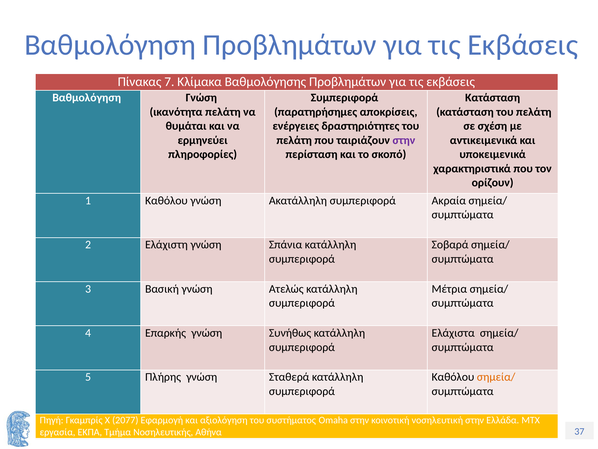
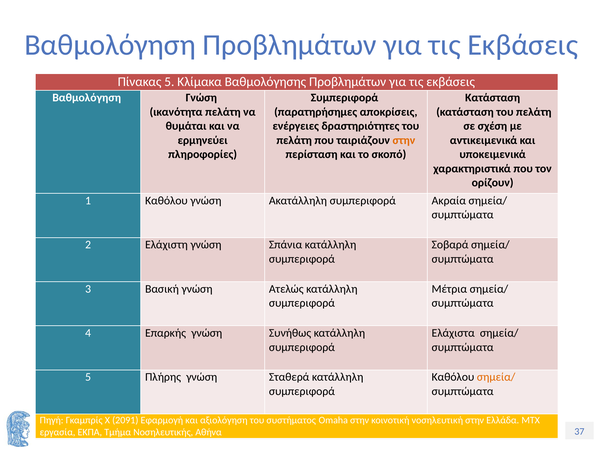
Πίνακας 7: 7 -> 5
στην at (404, 140) colour: purple -> orange
2077: 2077 -> 2091
